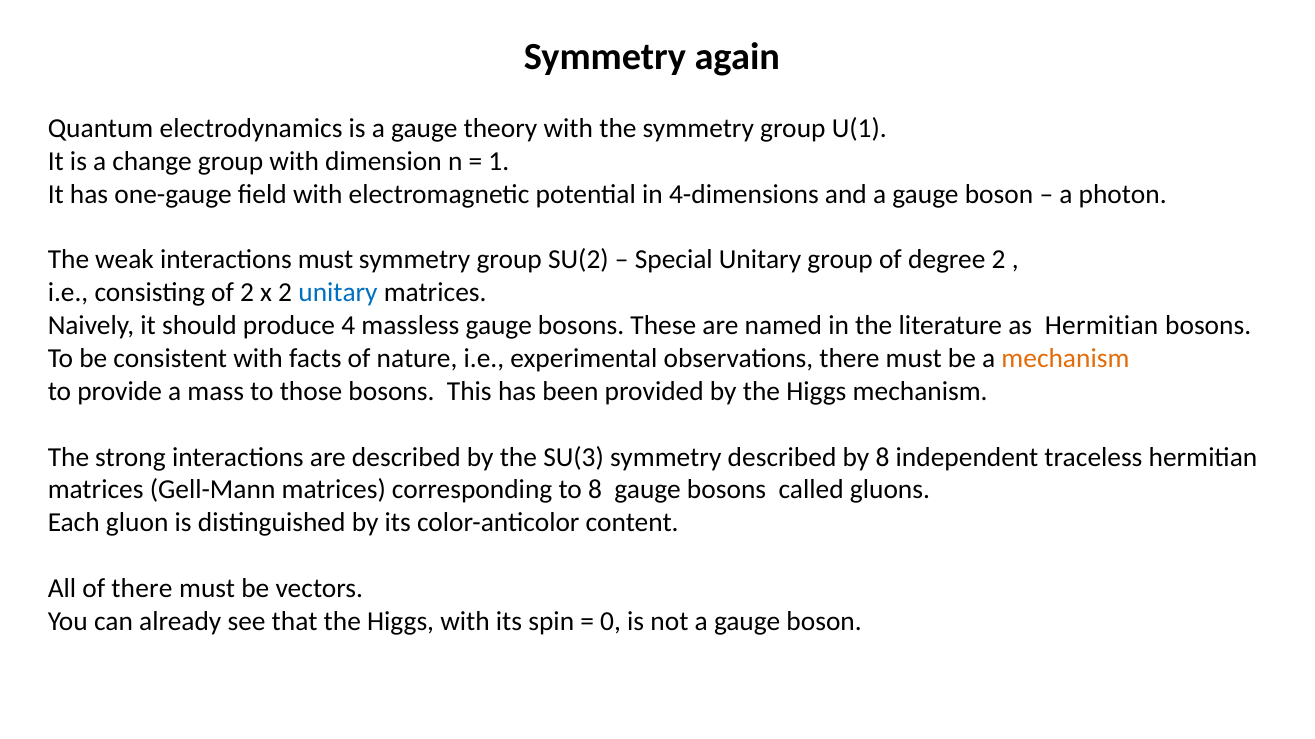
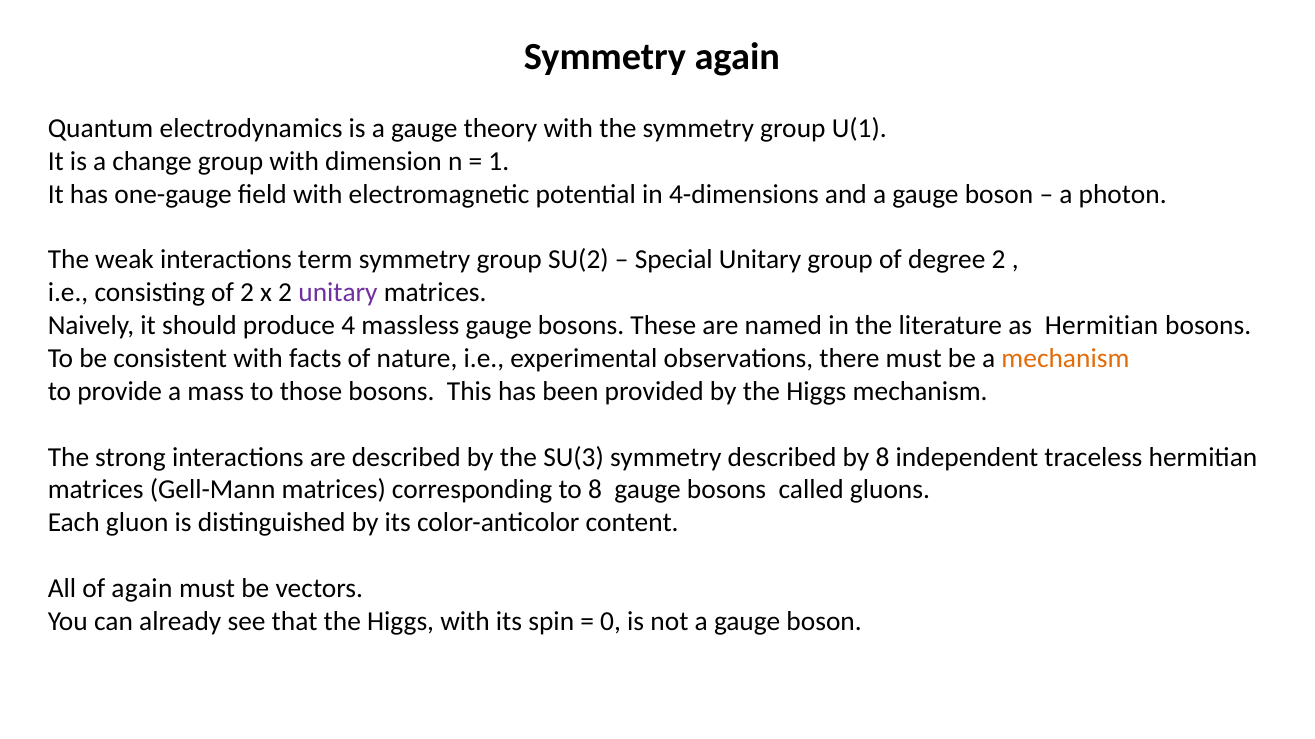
interactions must: must -> term
unitary at (338, 293) colour: blue -> purple
of there: there -> again
